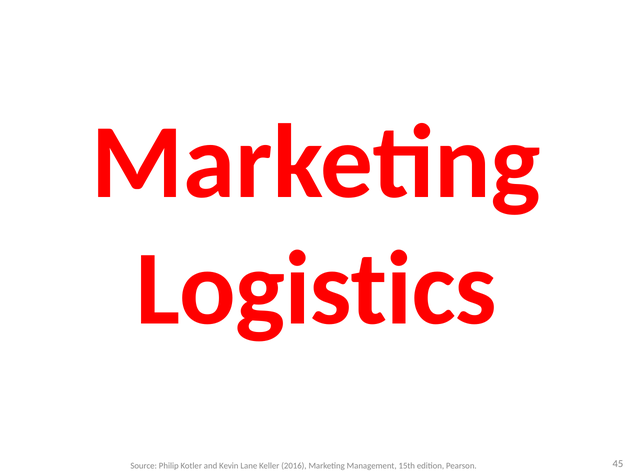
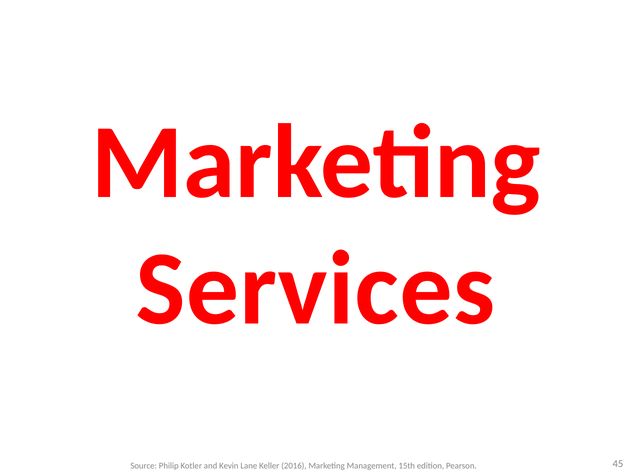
Logistics: Logistics -> Services
